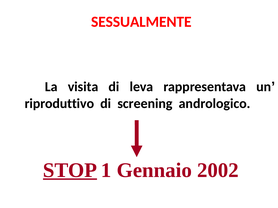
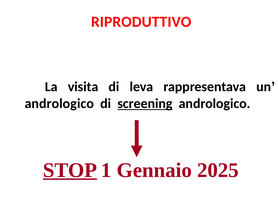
SESSUALMENTE: SESSUALMENTE -> RIPRODUTTIVO
riproduttivo at (59, 104): riproduttivo -> andrologico
screening underline: none -> present
2002: 2002 -> 2025
